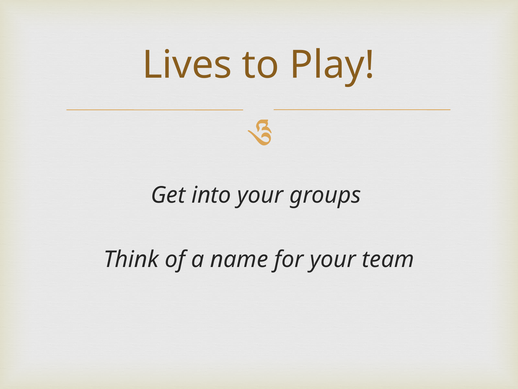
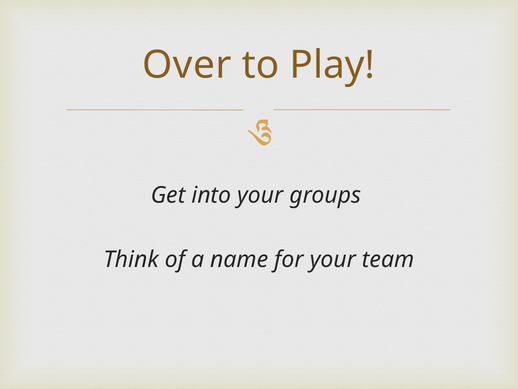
Lives: Lives -> Over
